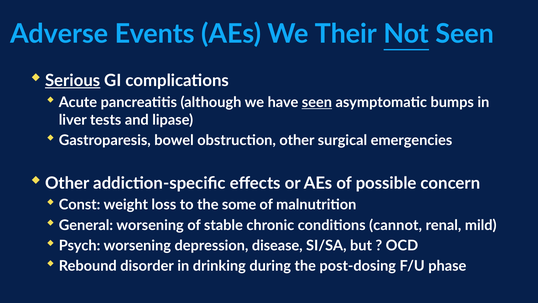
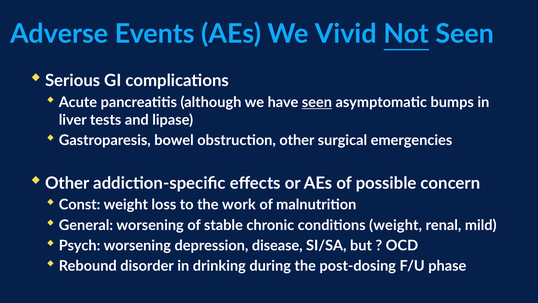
Their: Their -> Vivid
Serious underline: present -> none
some: some -> work
conditions cannot: cannot -> weight
